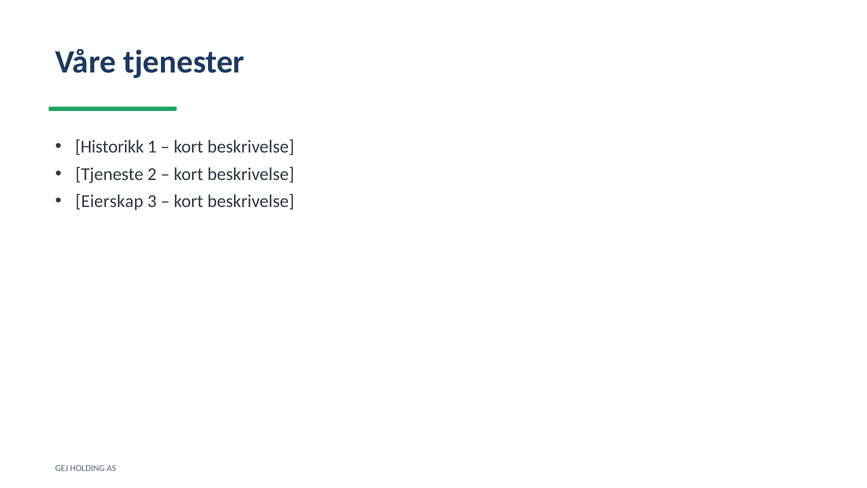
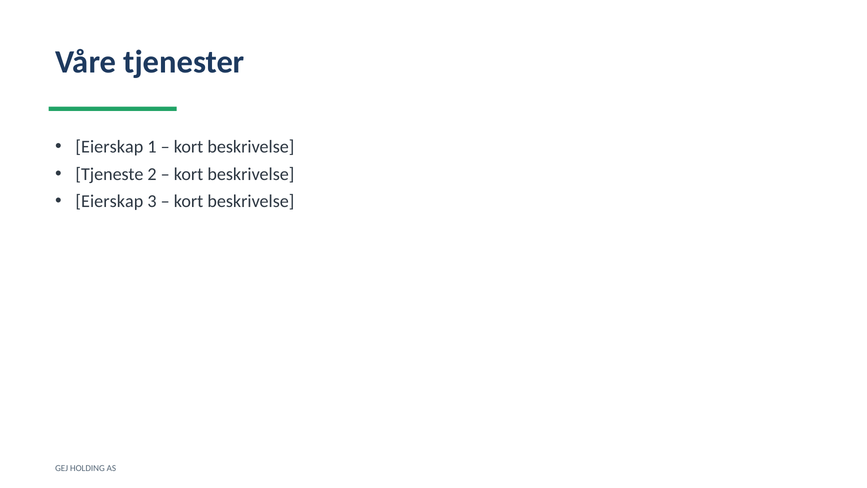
Historikk at (110, 147): Historikk -> Eierskap
